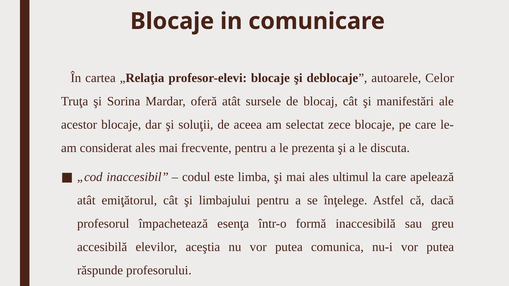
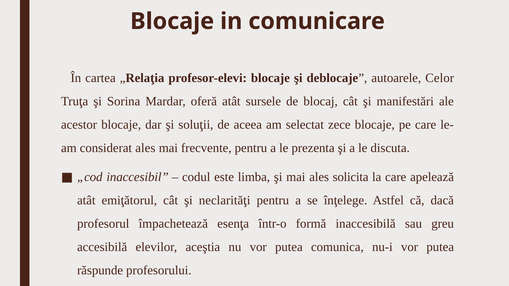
ultimul: ultimul -> solicita
limbajului: limbajului -> neclarităţi
